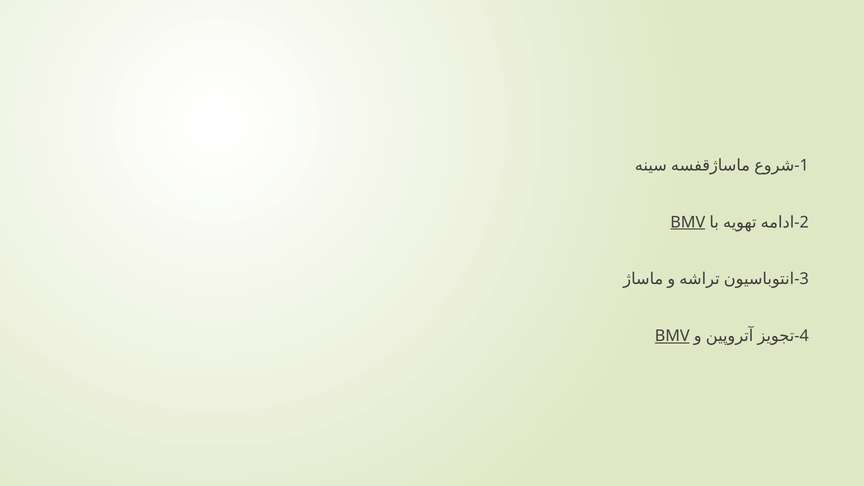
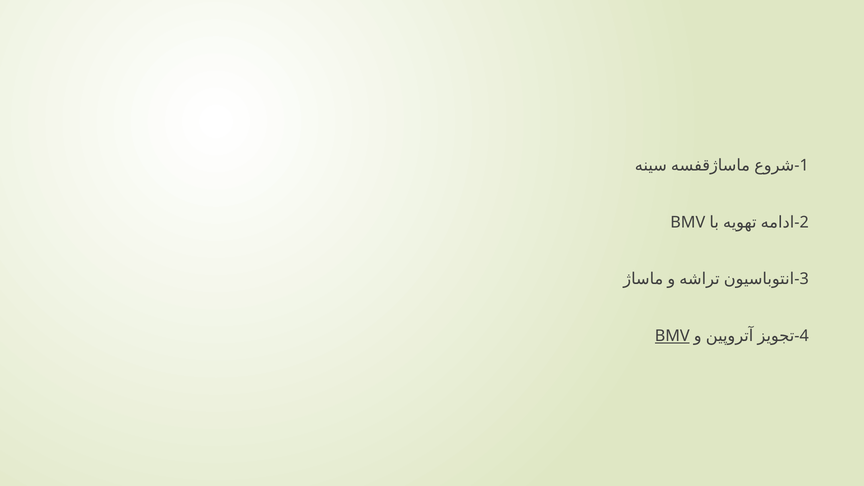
BMV at (688, 222) underline: present -> none
